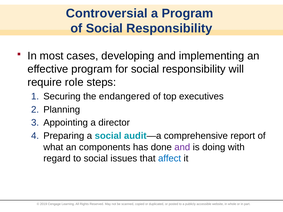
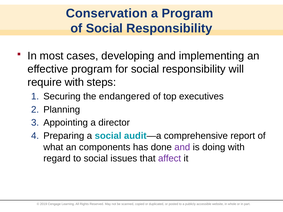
Controversial: Controversial -> Conservation
require role: role -> with
affect colour: blue -> purple
